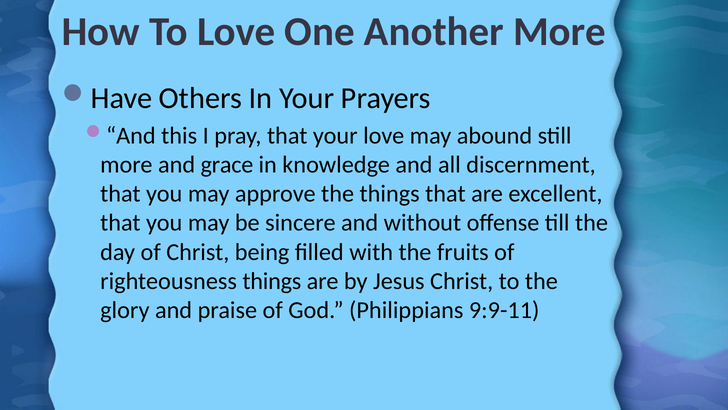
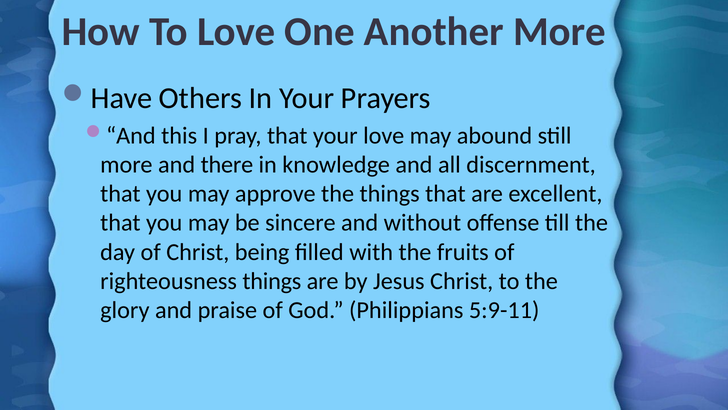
grace: grace -> there
9:9-11: 9:9-11 -> 5:9-11
